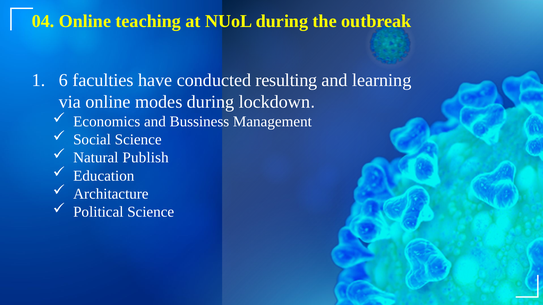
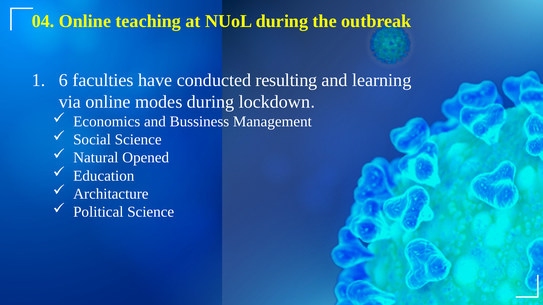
Publish: Publish -> Opened
